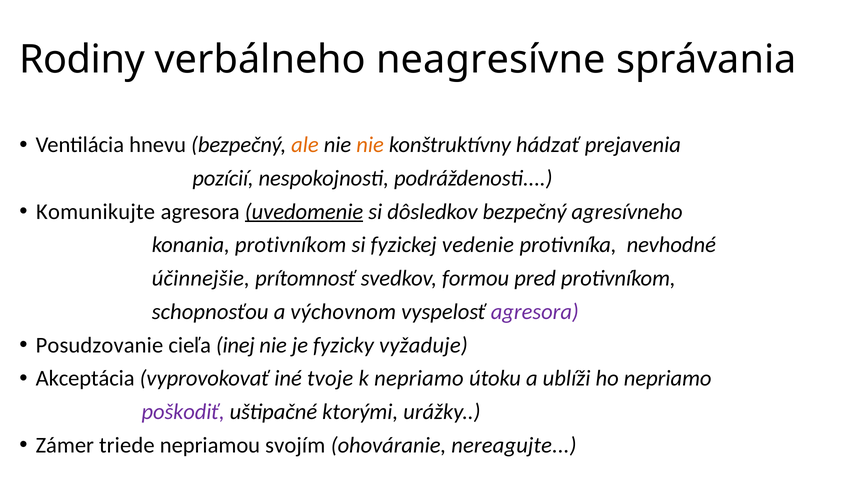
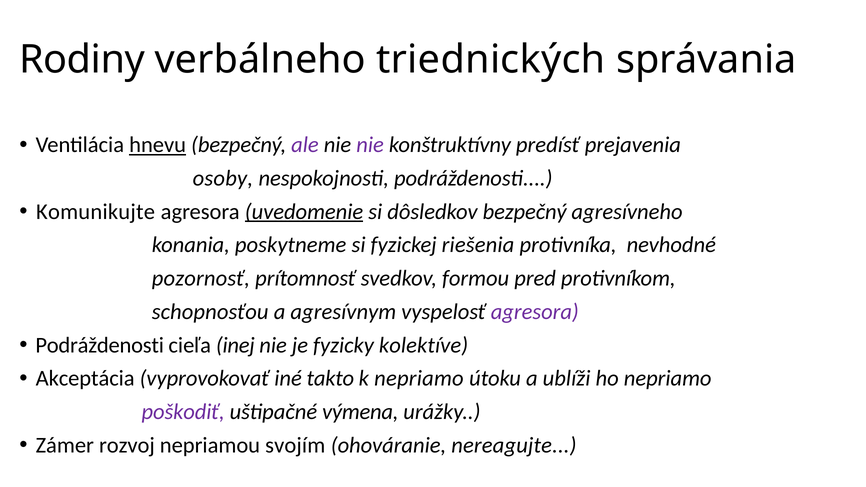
neagresívne: neagresívne -> triednických
hnevu underline: none -> present
ale colour: orange -> purple
nie at (370, 145) colour: orange -> purple
hádzať: hádzať -> predísť
pozícií: pozícií -> osoby
konania protivníkom: protivníkom -> poskytneme
vedenie: vedenie -> riešenia
účinnejšie: účinnejšie -> pozornosť
výchovnom: výchovnom -> agresívnym
Posudzovanie at (99, 345): Posudzovanie -> Podráždenosti
vyžaduje: vyžaduje -> kolektíve
tvoje: tvoje -> takto
ktorými: ktorými -> výmena
triede: triede -> rozvoj
